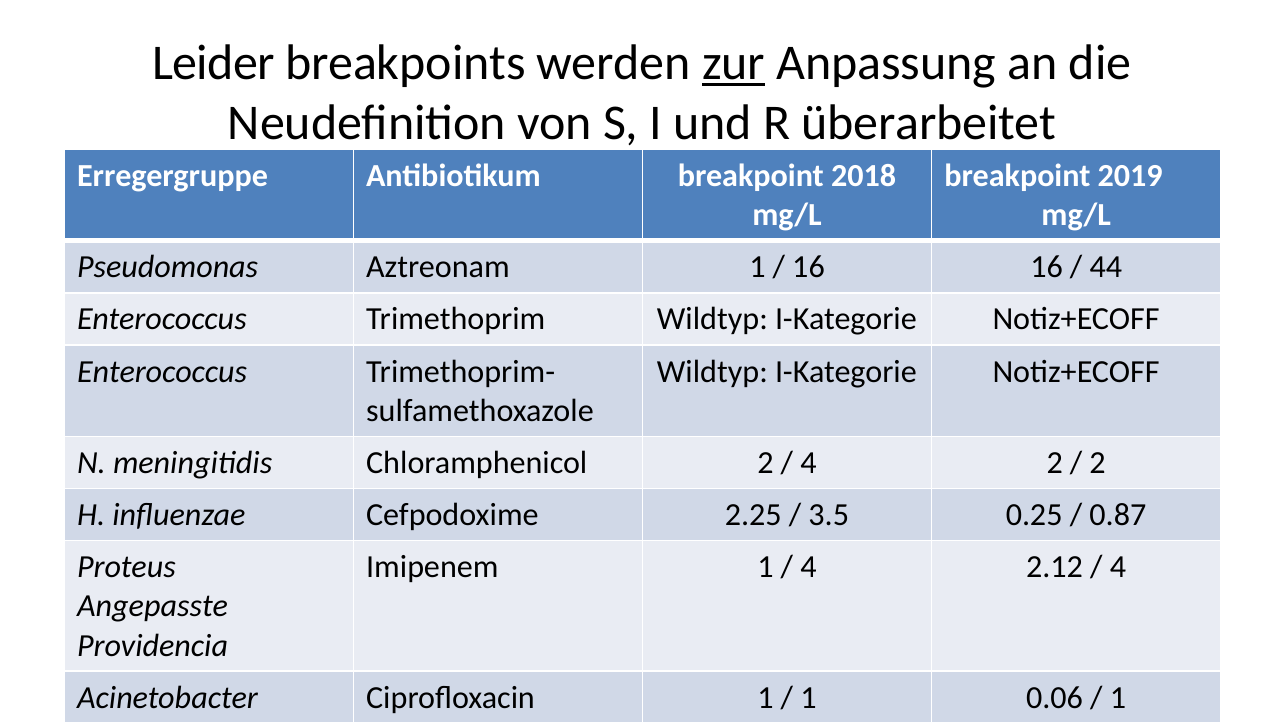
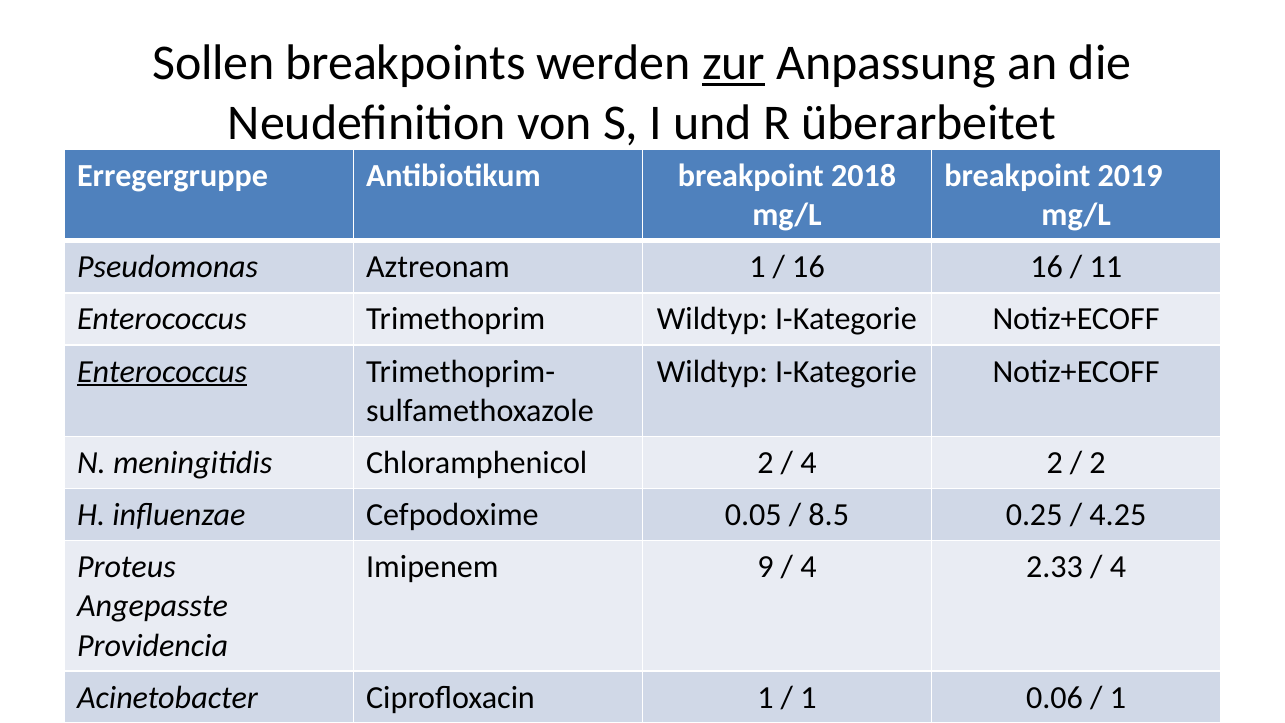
Leider: Leider -> Sollen
44: 44 -> 11
Enterococcus at (162, 371) underline: none -> present
2.25: 2.25 -> 0.05
3.5: 3.5 -> 8.5
0.87: 0.87 -> 4.25
Imipenem 1: 1 -> 9
2.12: 2.12 -> 2.33
